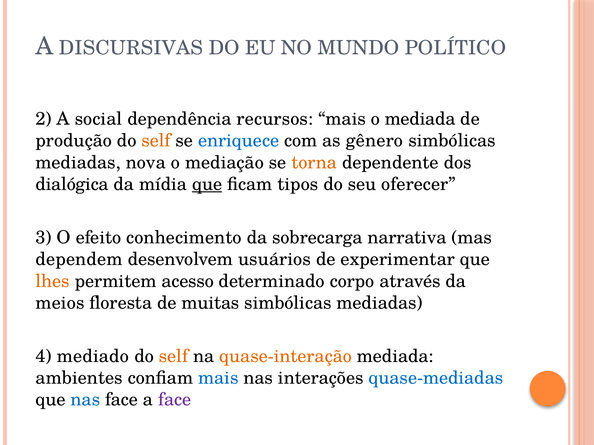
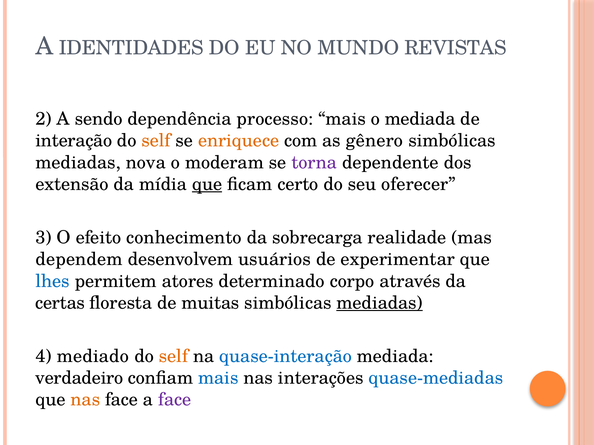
DISCURSIVAS: DISCURSIVAS -> IDENTIDADES
POLÍTICO: POLÍTICO -> REVISTAS
social: social -> sendo
recursos: recursos -> processo
produção: produção -> interação
enriquece colour: blue -> orange
mediação: mediação -> moderam
torna colour: orange -> purple
dialógica: dialógica -> extensão
tipos: tipos -> certo
narrativa: narrativa -> realidade
lhes colour: orange -> blue
acesso: acesso -> atores
meios: meios -> certas
mediadas at (380, 303) underline: none -> present
quase-interação colour: orange -> blue
ambientes: ambientes -> verdadeiro
nas at (85, 400) colour: blue -> orange
